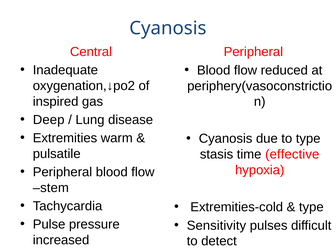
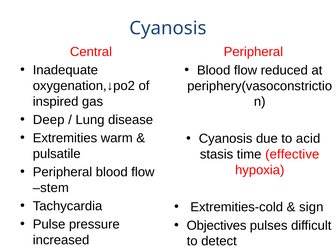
to type: type -> acid
type at (311, 207): type -> sign
Sensitivity: Sensitivity -> Objectives
